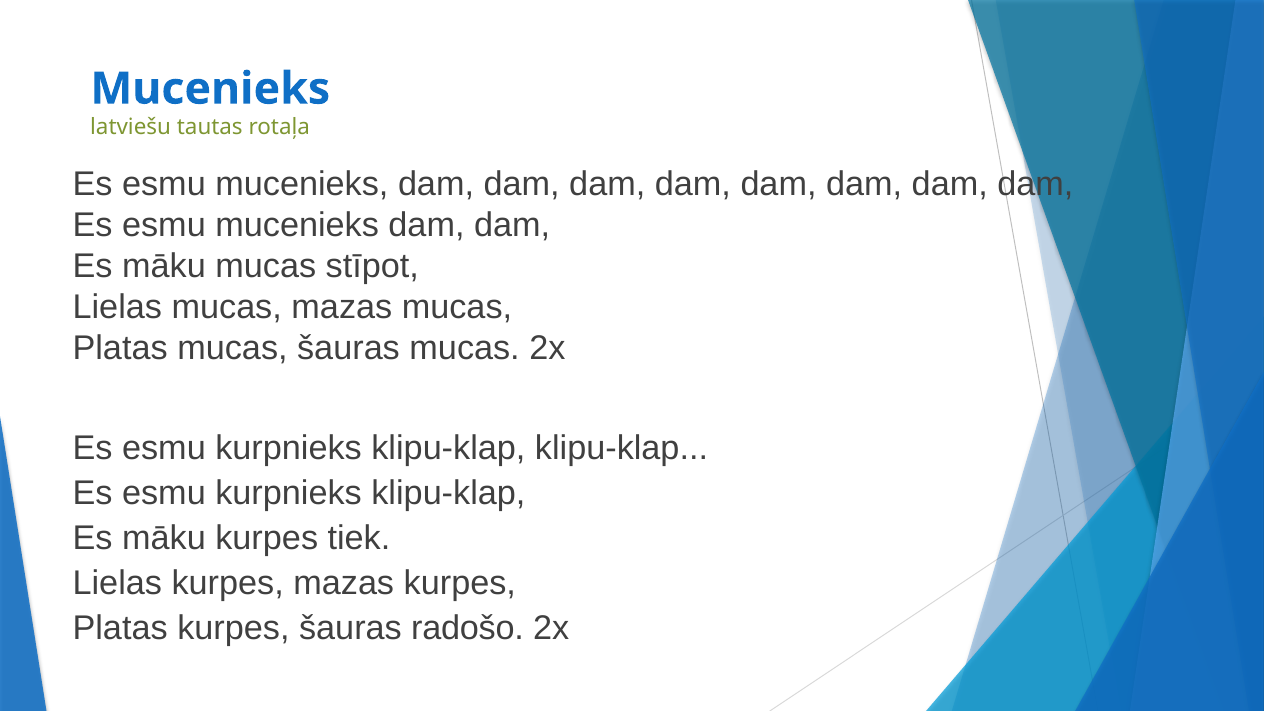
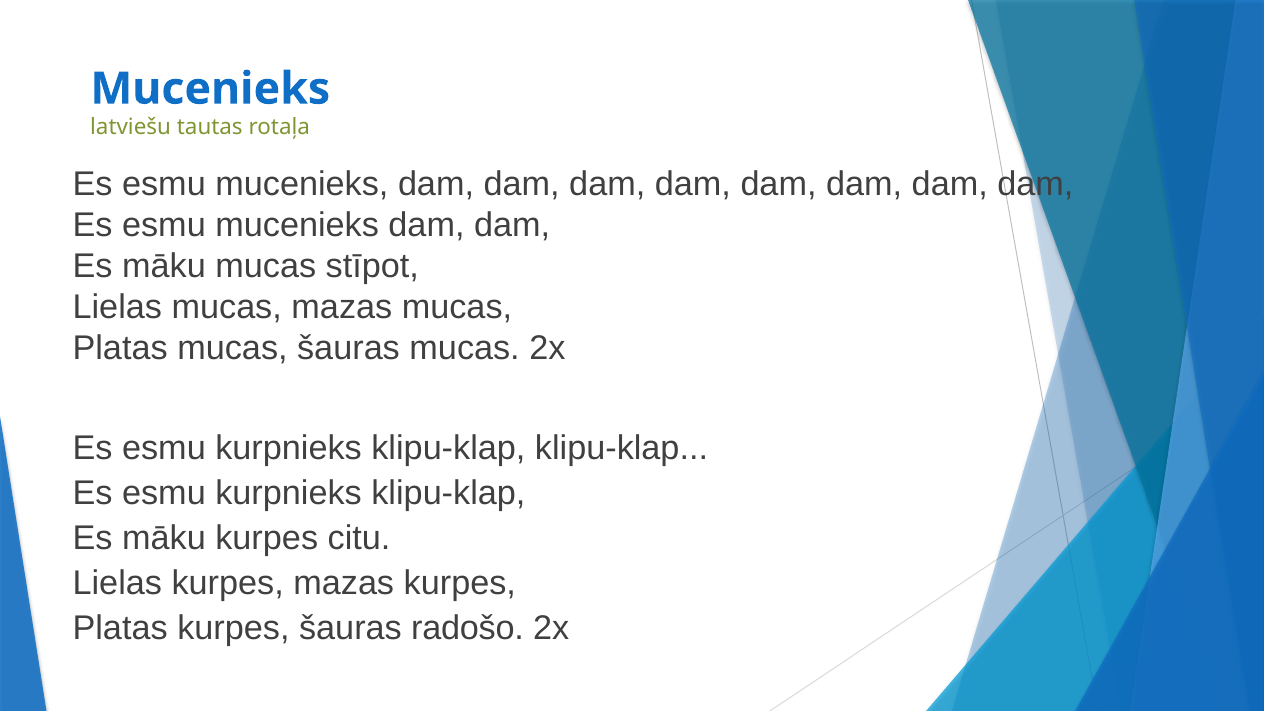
tiek: tiek -> citu
